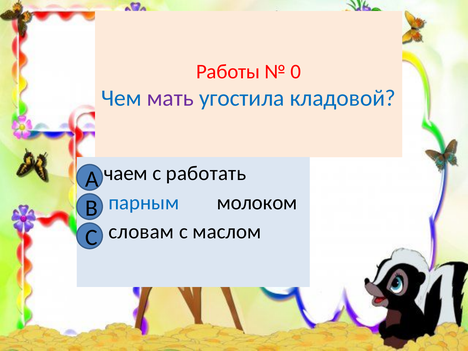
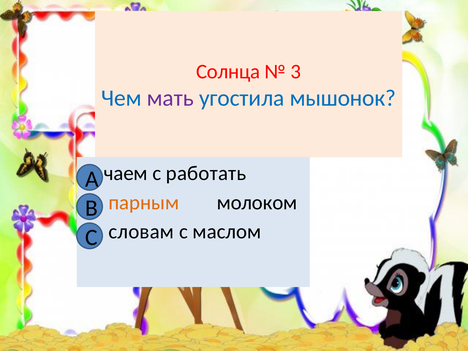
Работы: Работы -> Солнца
0: 0 -> 3
кладовой: кладовой -> мышонок
парным colour: blue -> orange
